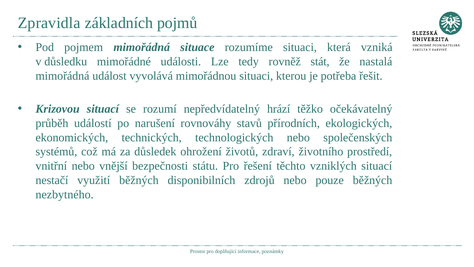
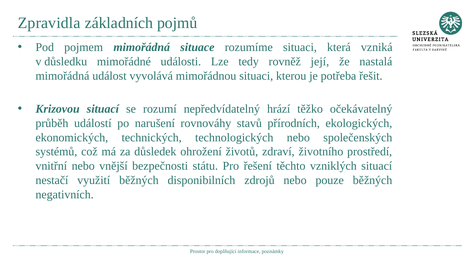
stát: stát -> její
nezbytného: nezbytného -> negativních
